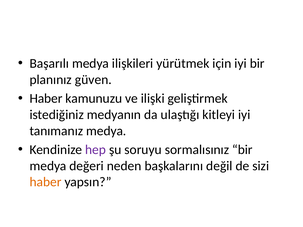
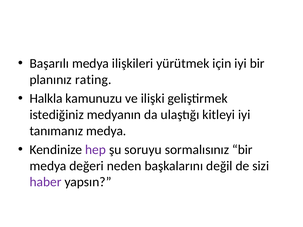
güven: güven -> rating
Haber at (46, 99): Haber -> Halkla
haber at (46, 182) colour: orange -> purple
